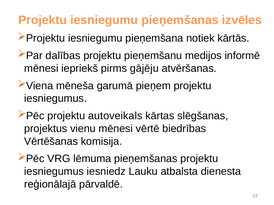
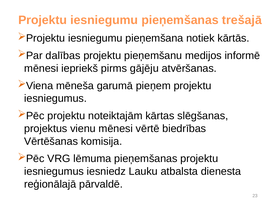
izvēles: izvēles -> trešajā
autoveikals: autoveikals -> noteiktajām
